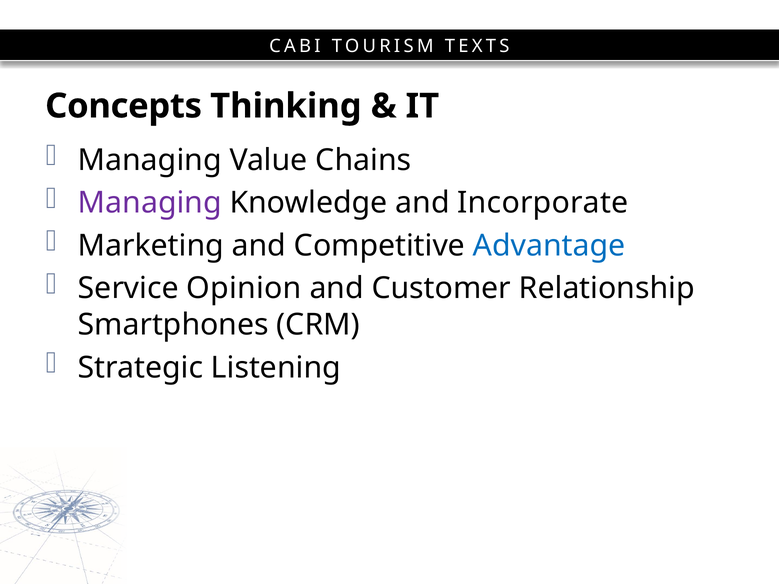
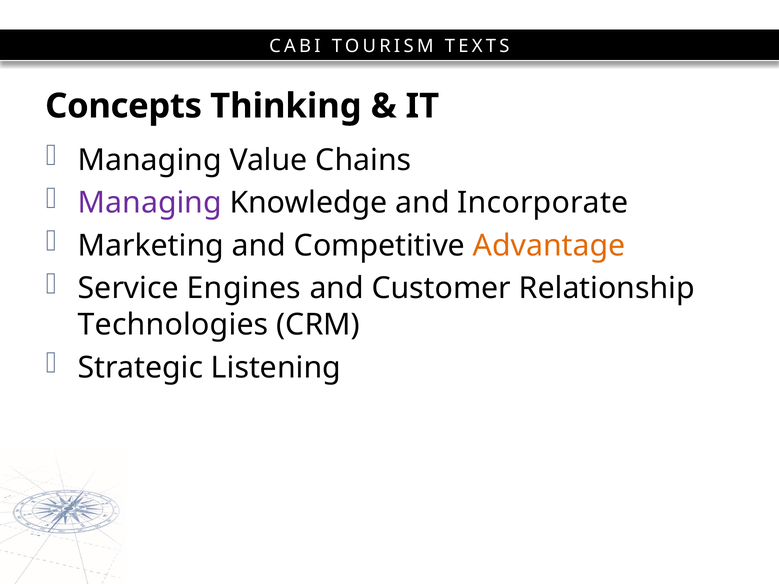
Advantage colour: blue -> orange
Opinion: Opinion -> Engines
Smartphones: Smartphones -> Technologies
